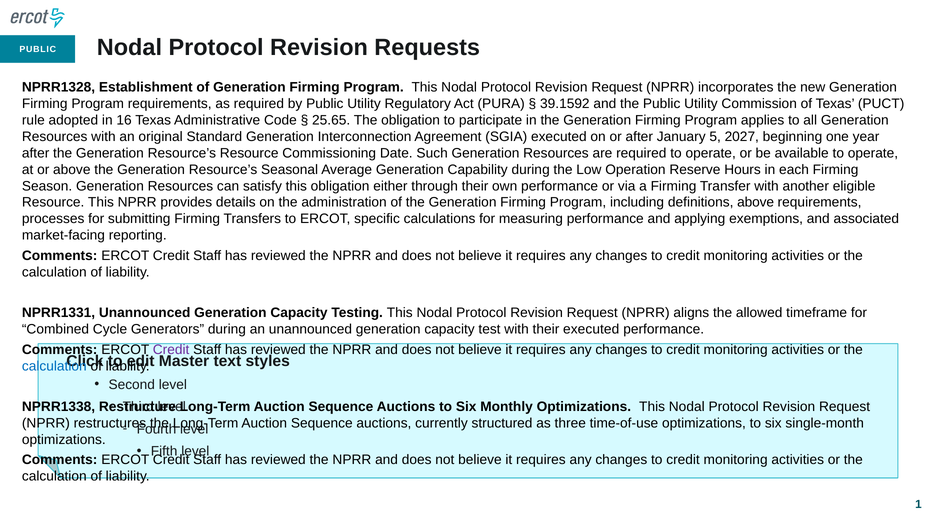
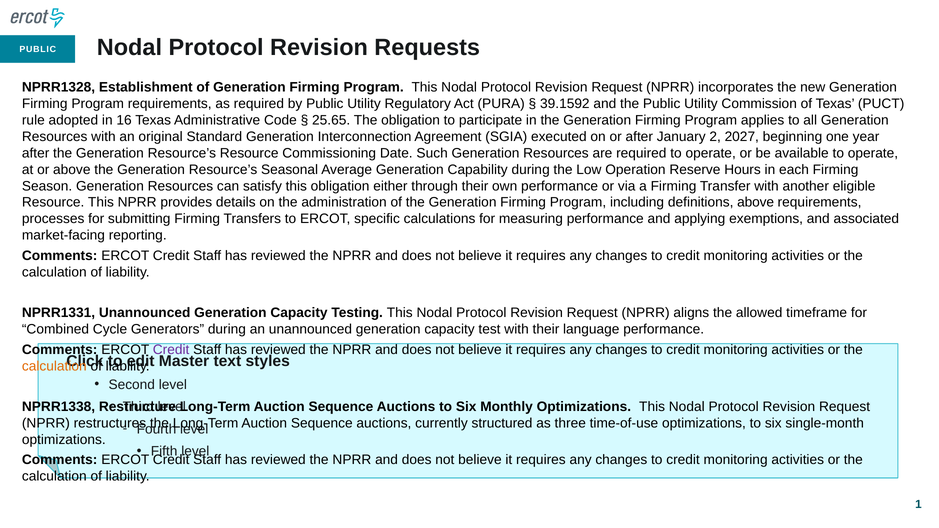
5: 5 -> 2
their executed: executed -> language
calculation at (54, 366) colour: blue -> orange
